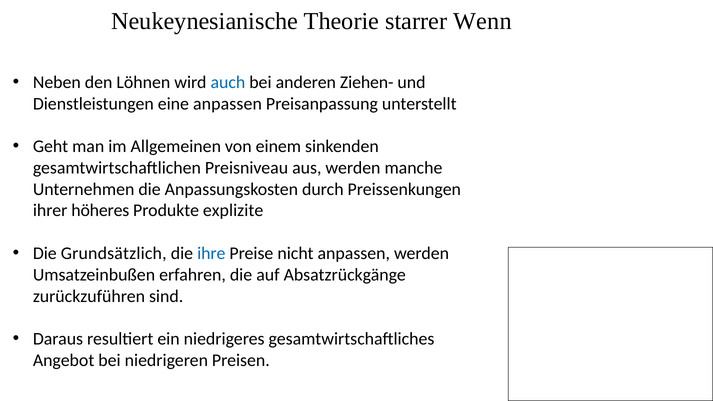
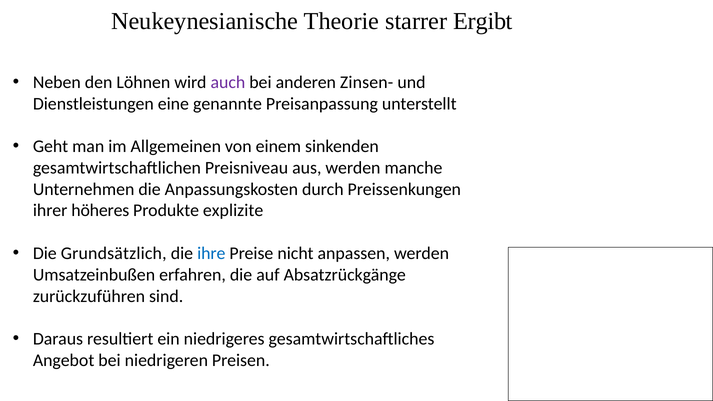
Wenn: Wenn -> Ergibt
auch colour: blue -> purple
Ziehen-: Ziehen- -> Zinsen-
eine anpassen: anpassen -> genannte
